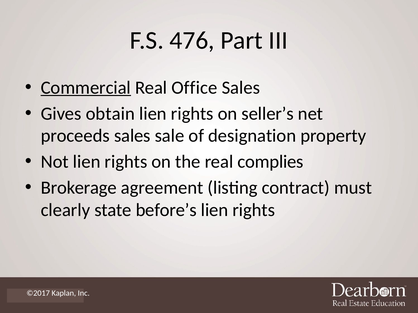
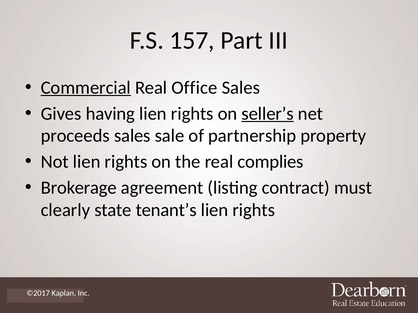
476: 476 -> 157
obtain: obtain -> having
seller’s underline: none -> present
designation: designation -> partnership
before’s: before’s -> tenant’s
